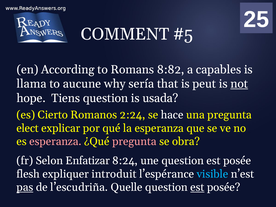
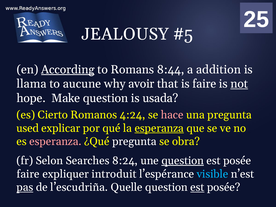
COMMENT: COMMENT -> JEALOUSY
According underline: none -> present
8:82: 8:82 -> 8:44
capables: capables -> addition
sería: sería -> avoir
is peut: peut -> faire
Tiens: Tiens -> Make
2:24: 2:24 -> 4:24
hace colour: white -> pink
elect: elect -> used
esperanza at (159, 128) underline: none -> present
pregunta at (134, 141) colour: pink -> white
Enfatizar: Enfatizar -> Searches
question at (183, 161) underline: none -> present
flesh at (28, 174): flesh -> faire
